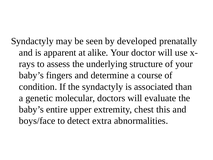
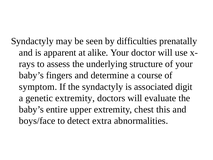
developed: developed -> difficulties
condition: condition -> symptom
than: than -> digit
genetic molecular: molecular -> extremity
